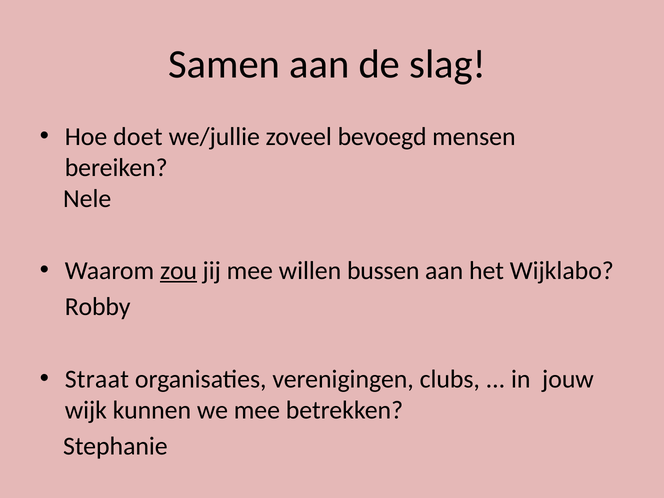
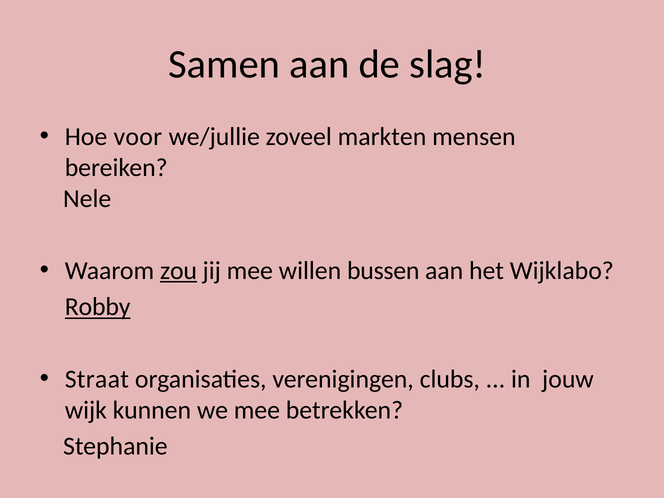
doet: doet -> voor
bevoegd: bevoegd -> markten
Robby underline: none -> present
